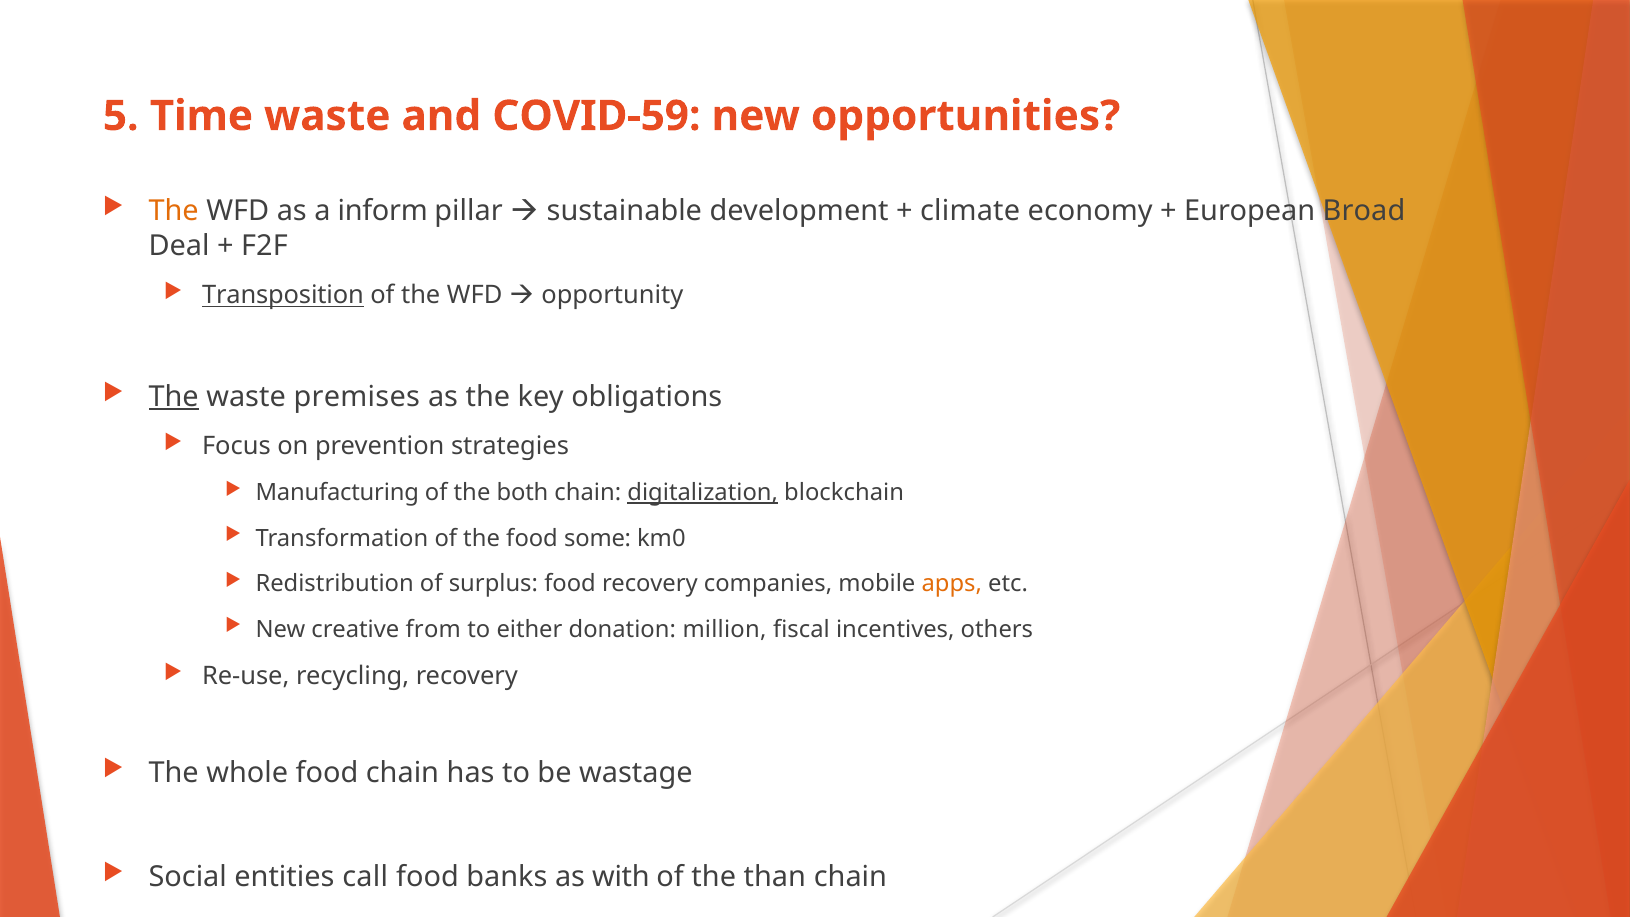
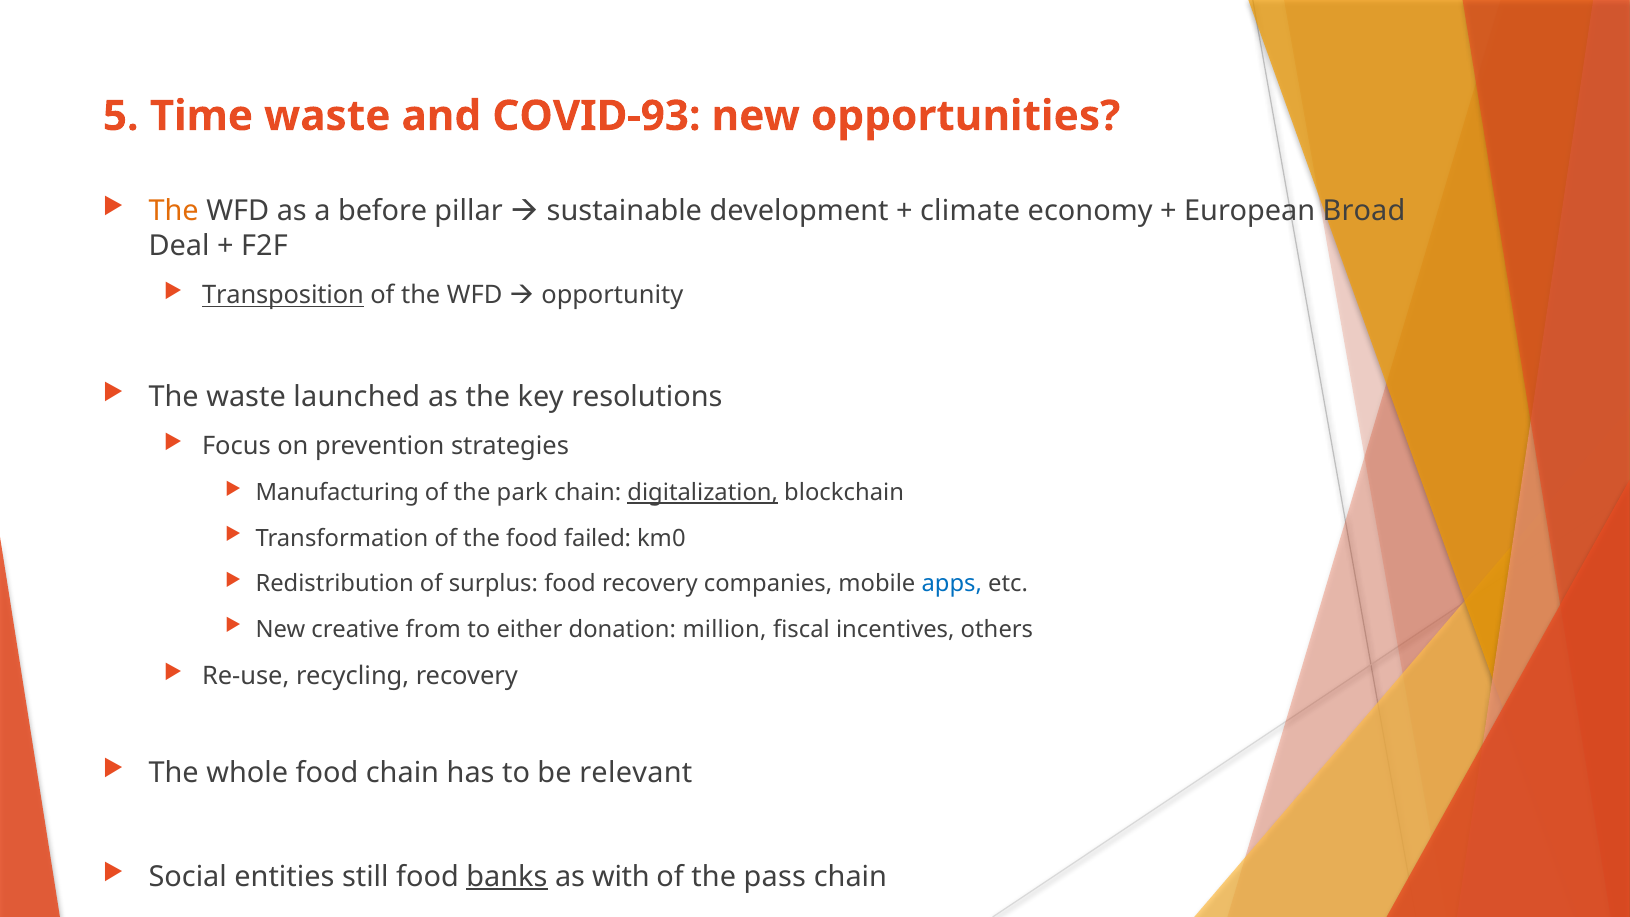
COVID-59: COVID-59 -> COVID-93
inform: inform -> before
The at (174, 397) underline: present -> none
premises: premises -> launched
obligations: obligations -> resolutions
both: both -> park
some: some -> failed
apps colour: orange -> blue
wastage: wastage -> relevant
call: call -> still
banks underline: none -> present
than: than -> pass
